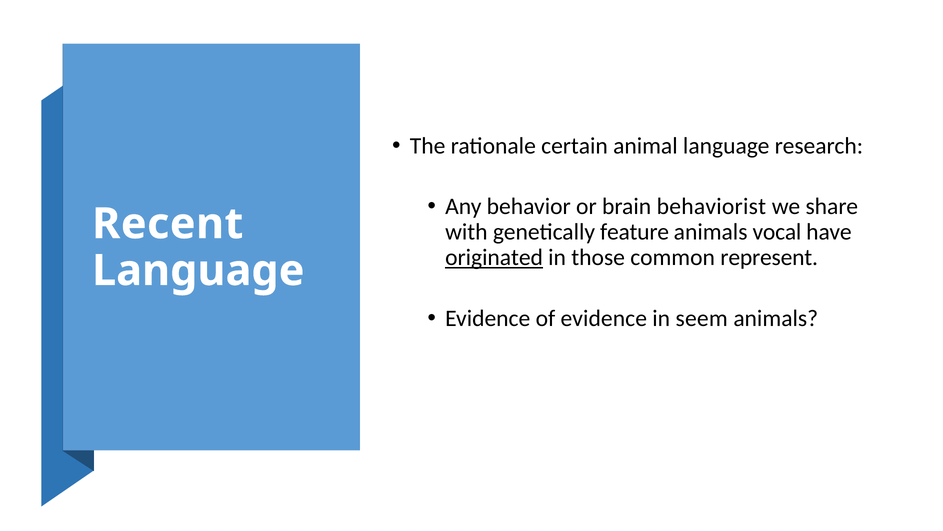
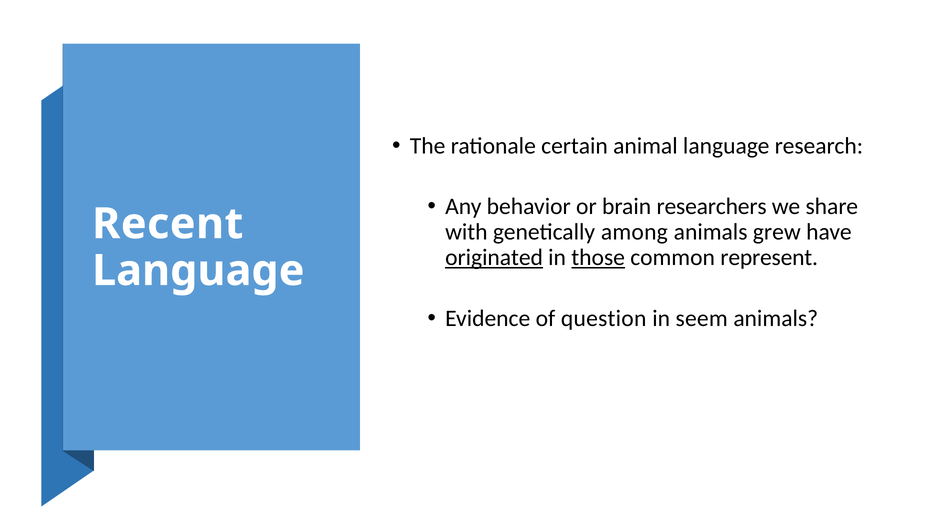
behaviorist: behaviorist -> researchers
feature: feature -> among
vocal: vocal -> grew
those underline: none -> present
of evidence: evidence -> question
